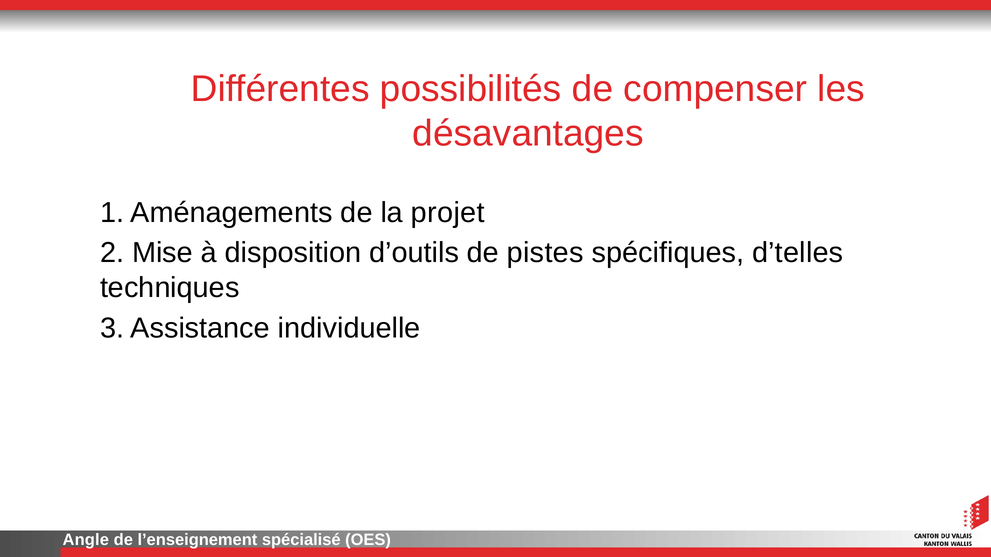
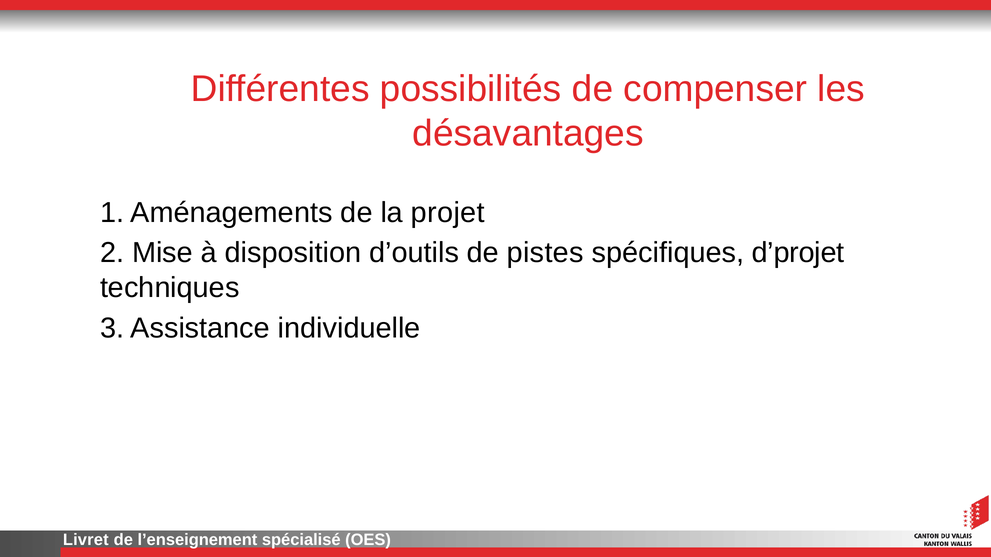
d’telles: d’telles -> d’projet
Angle: Angle -> Livret
